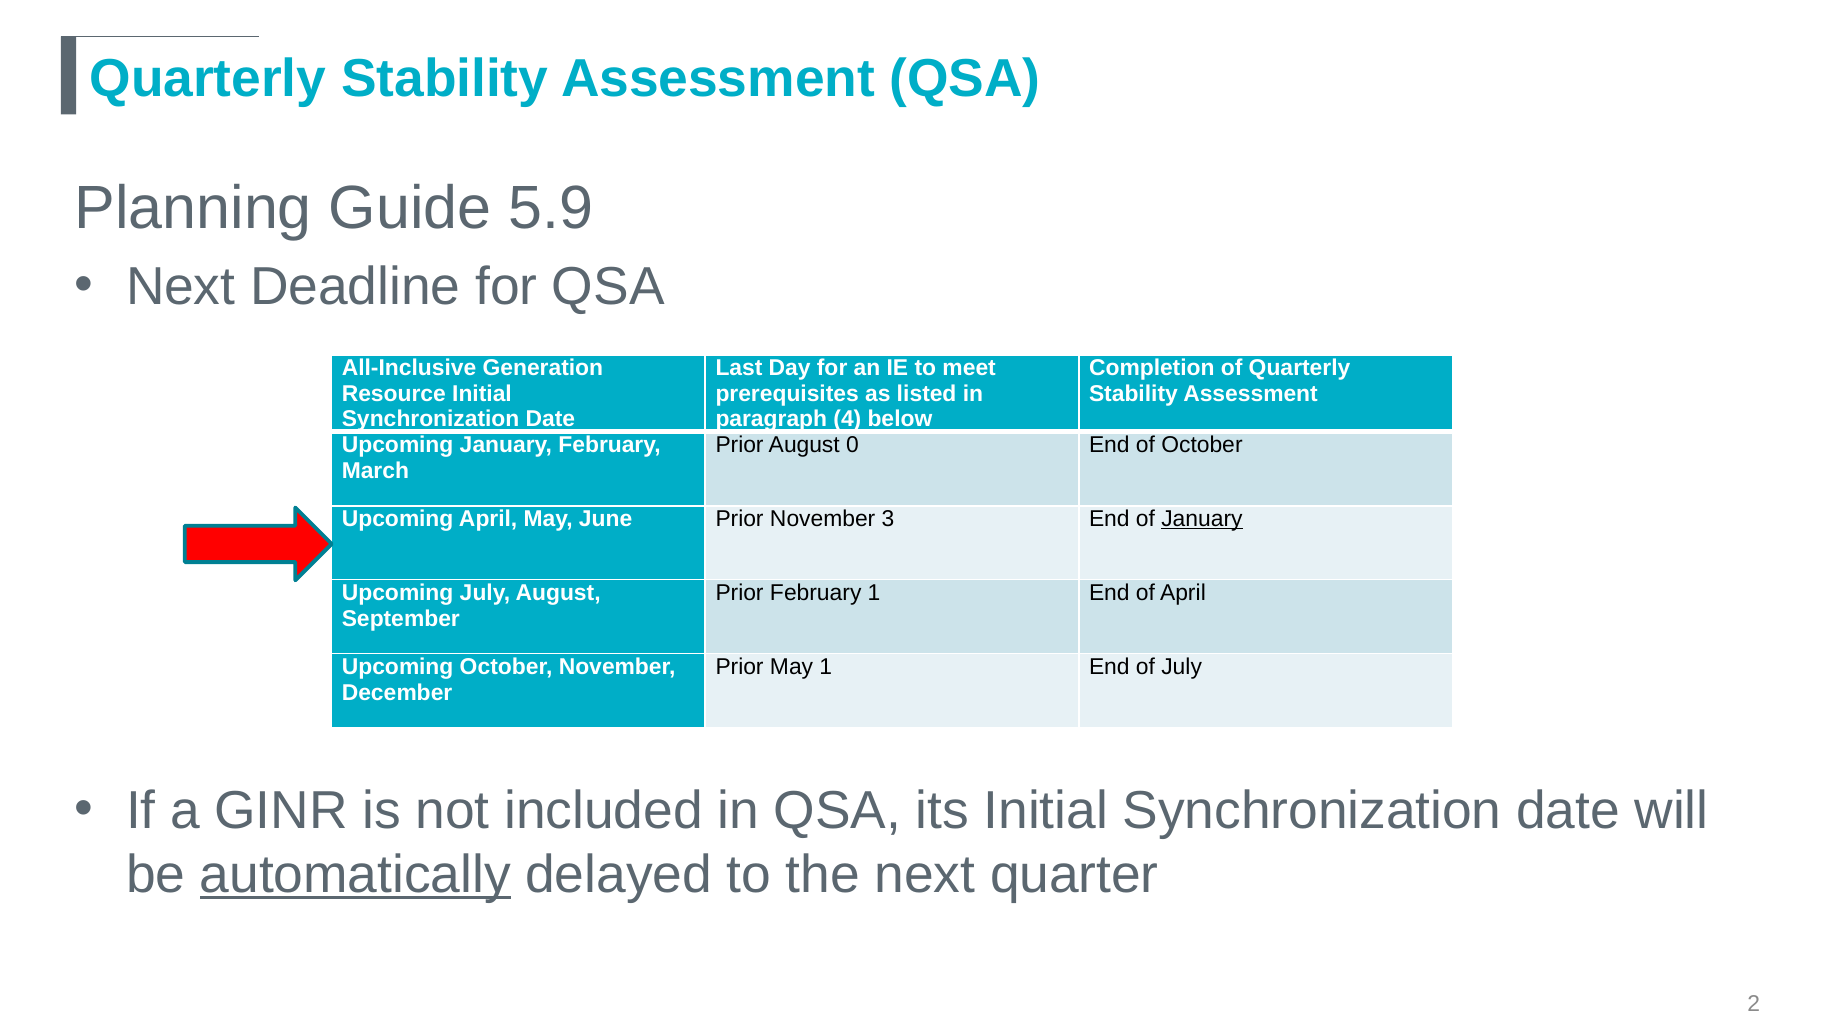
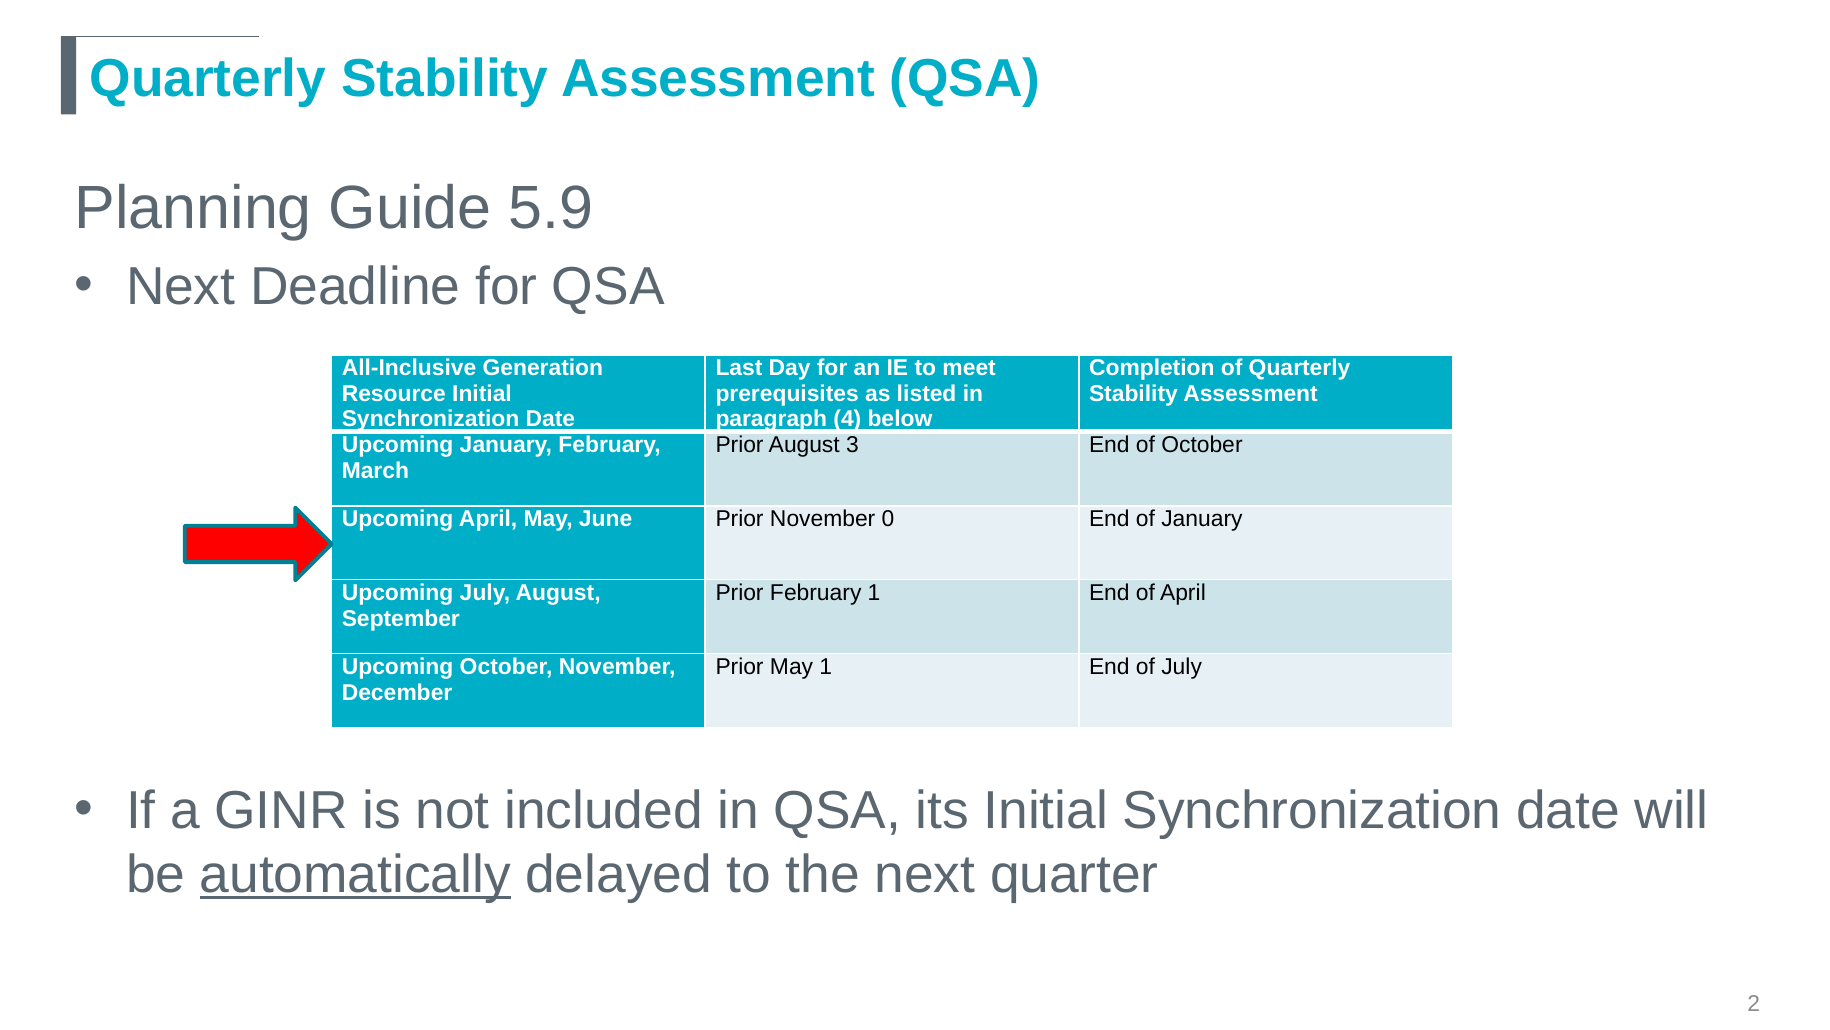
0: 0 -> 3
3: 3 -> 0
January at (1202, 519) underline: present -> none
